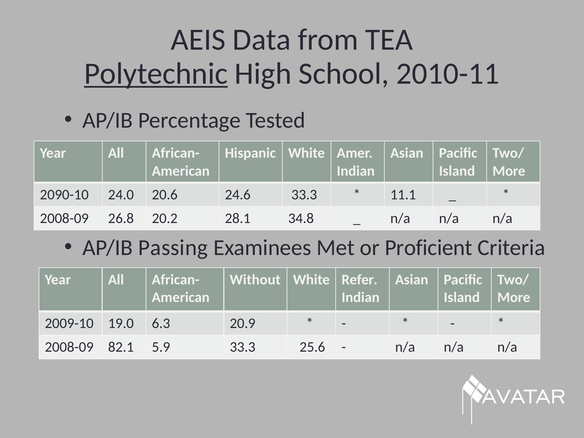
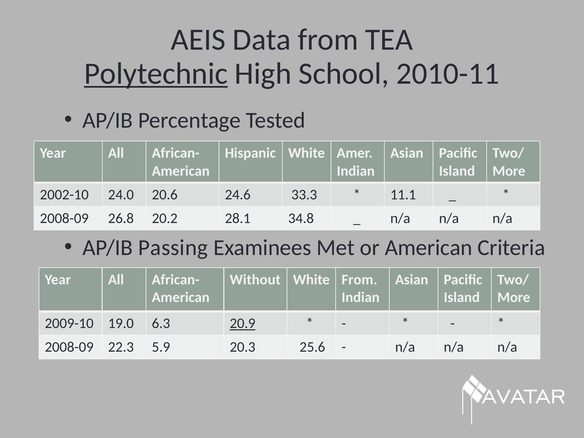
2090-10: 2090-10 -> 2002-10
or Proficient: Proficient -> American
White Refer: Refer -> From
20.9 underline: none -> present
82.1: 82.1 -> 22.3
5.9 33.3: 33.3 -> 20.3
